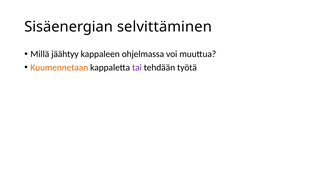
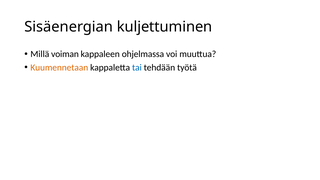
selvittäminen: selvittäminen -> kuljettuminen
jäähtyy: jäähtyy -> voiman
tai colour: purple -> blue
